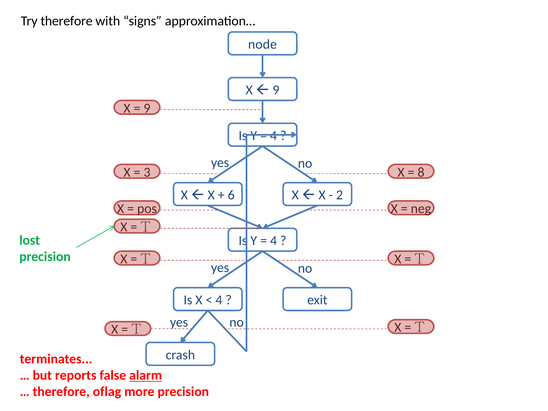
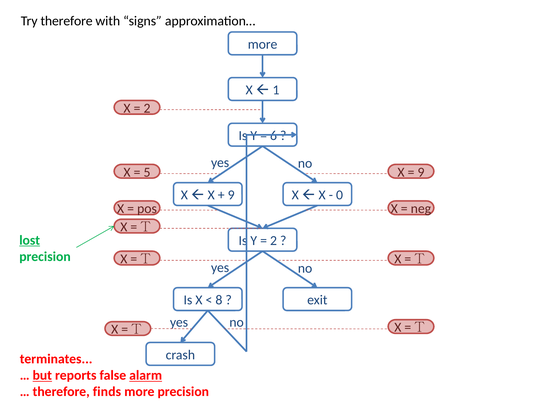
node at (262, 44): node -> more
9 at (276, 90): 9 -> 1
9 at (147, 108): 9 -> 2
4 at (274, 136): 4 -> 6
3: 3 -> 5
8 at (421, 172): 8 -> 9
6 at (231, 195): 6 -> 9
2: 2 -> 0
lost underline: none -> present
4 at (274, 241): 4 -> 2
4 at (219, 300): 4 -> 8
but underline: none -> present
oflag: oflag -> finds
